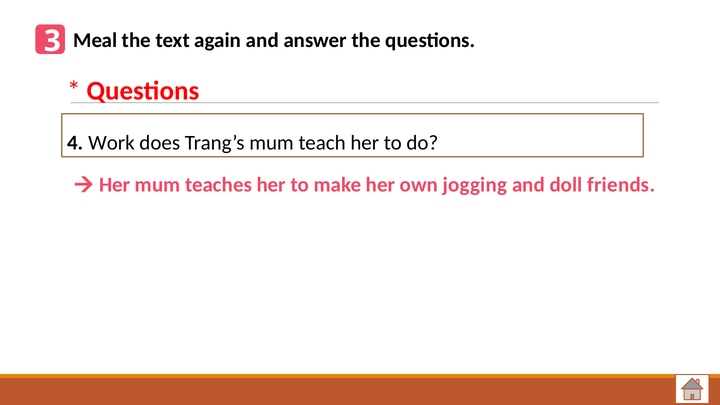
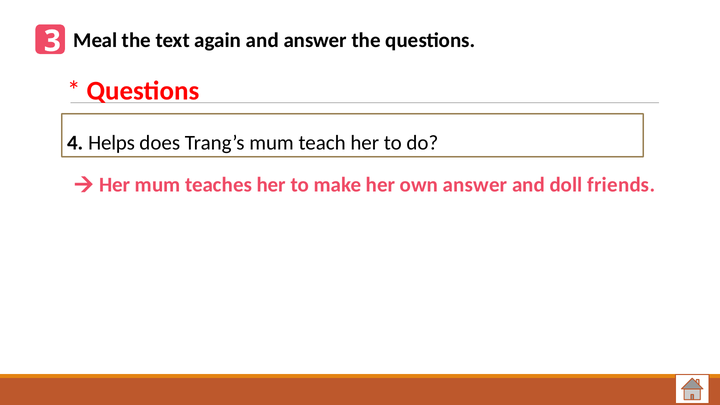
Work: Work -> Helps
own jogging: jogging -> answer
